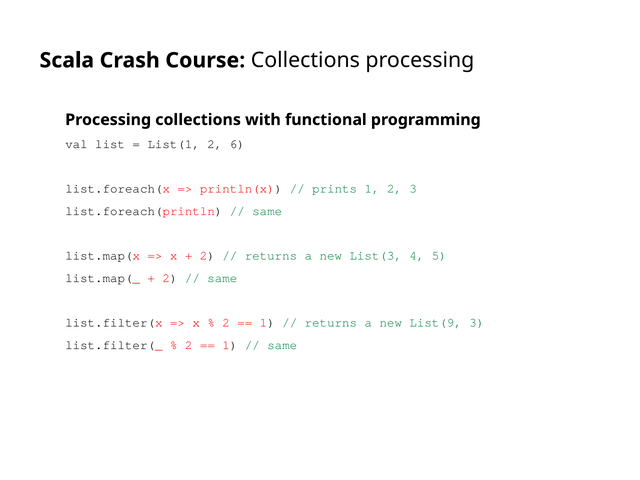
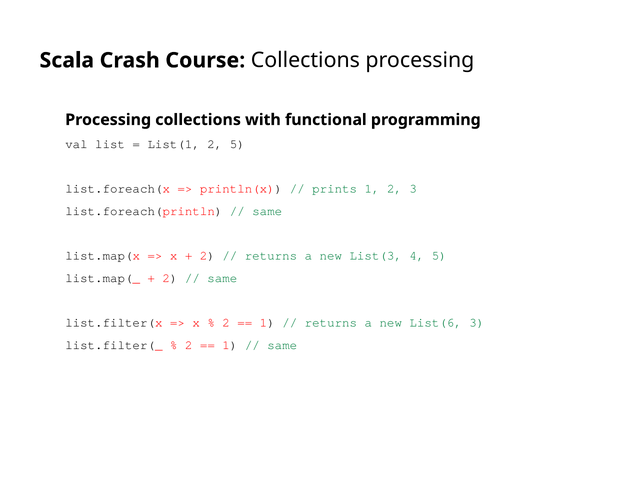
2 6: 6 -> 5
List(9: List(9 -> List(6
